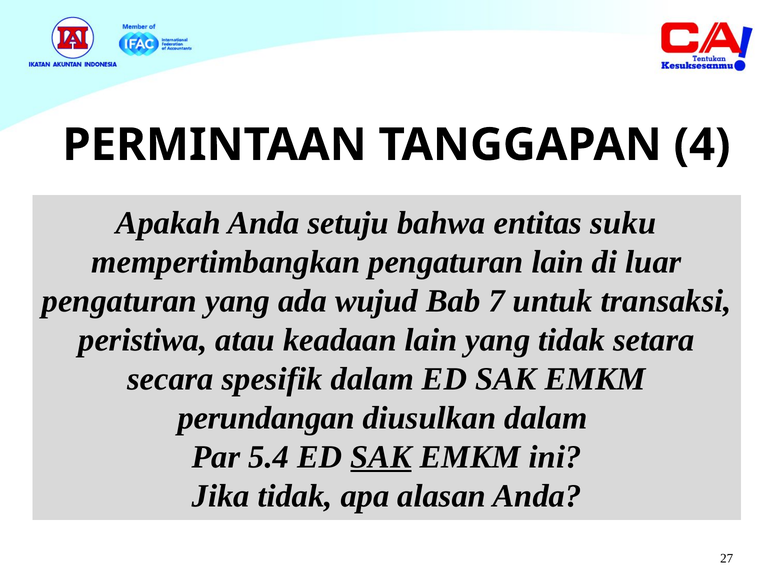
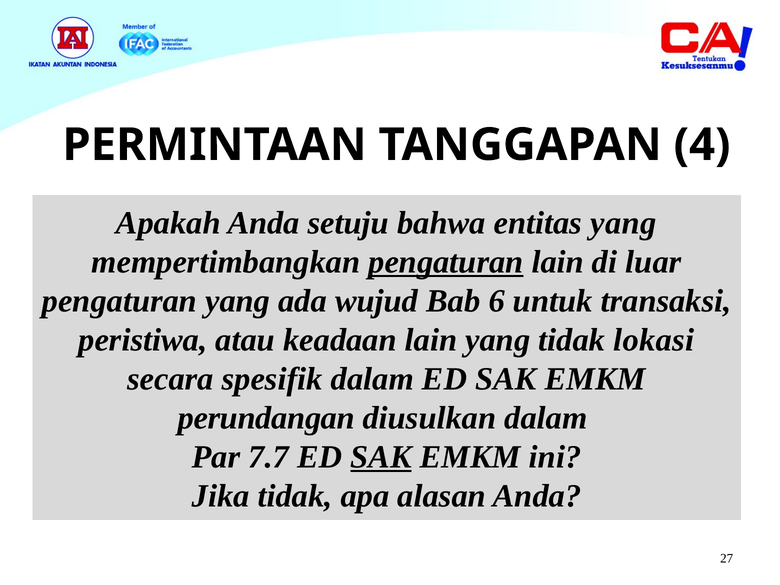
entitas suku: suku -> yang
pengaturan at (446, 262) underline: none -> present
7: 7 -> 6
setara: setara -> lokasi
5.4: 5.4 -> 7.7
